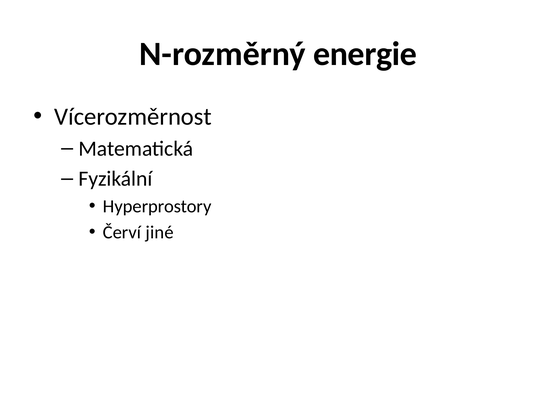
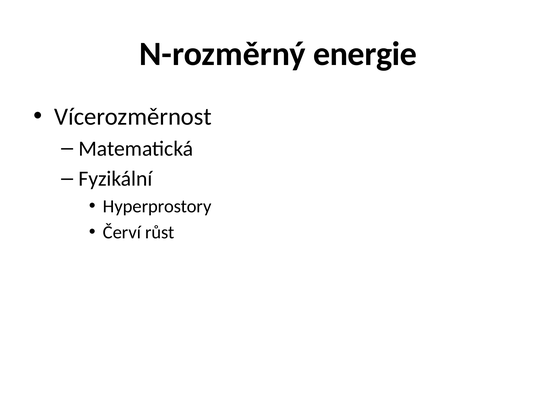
jiné: jiné -> růst
